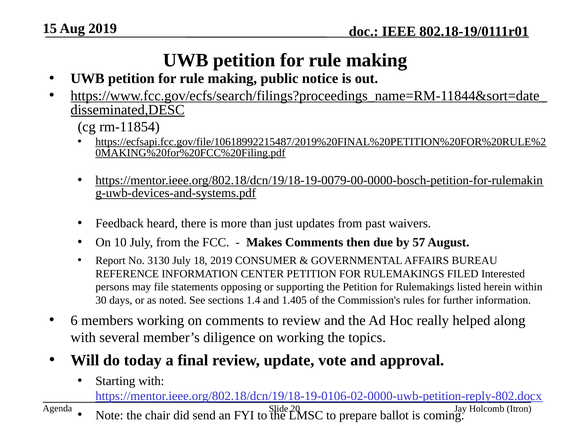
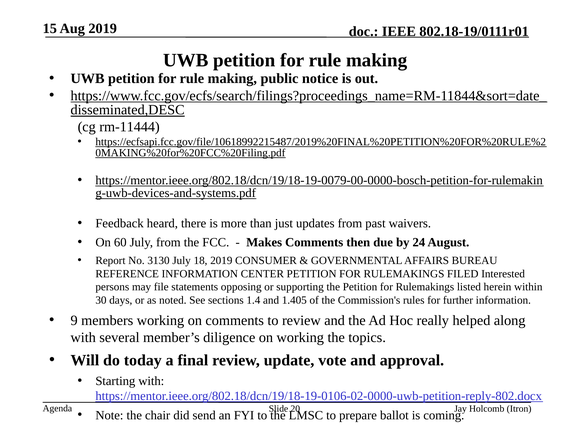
rm-11854: rm-11854 -> rm-11444
10: 10 -> 60
57: 57 -> 24
6: 6 -> 9
